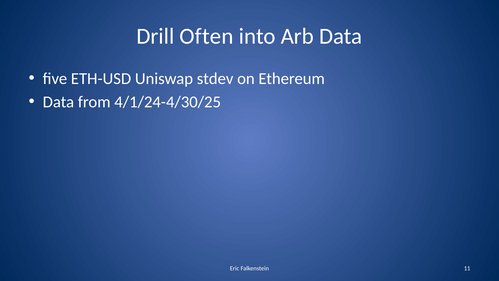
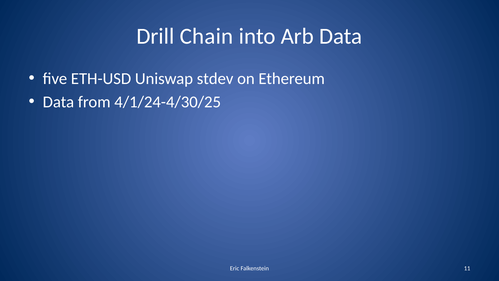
Often: Often -> Chain
